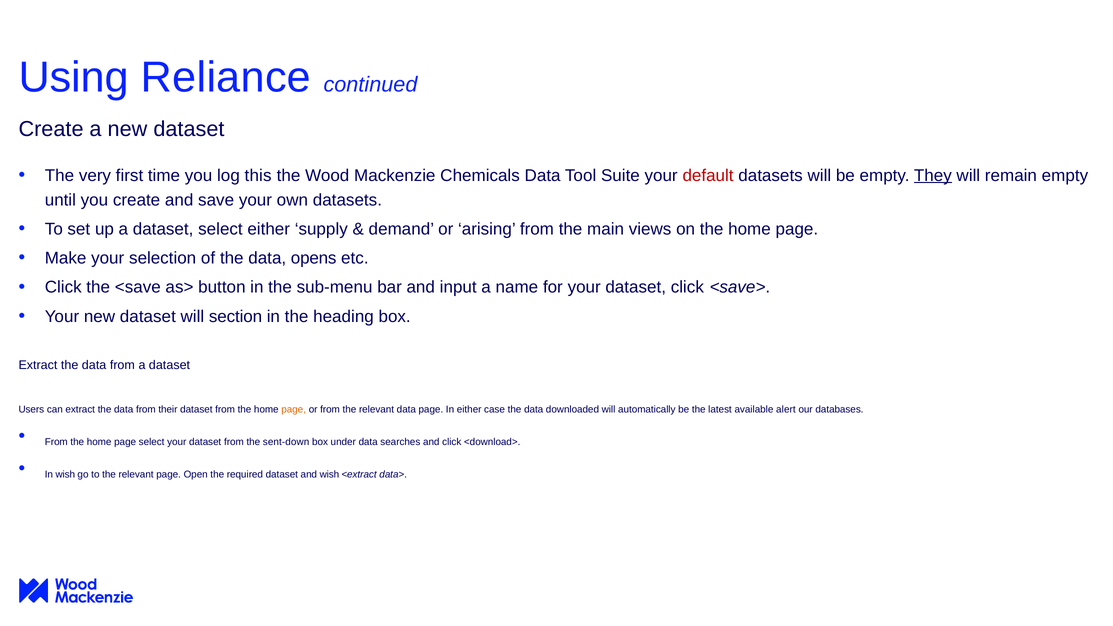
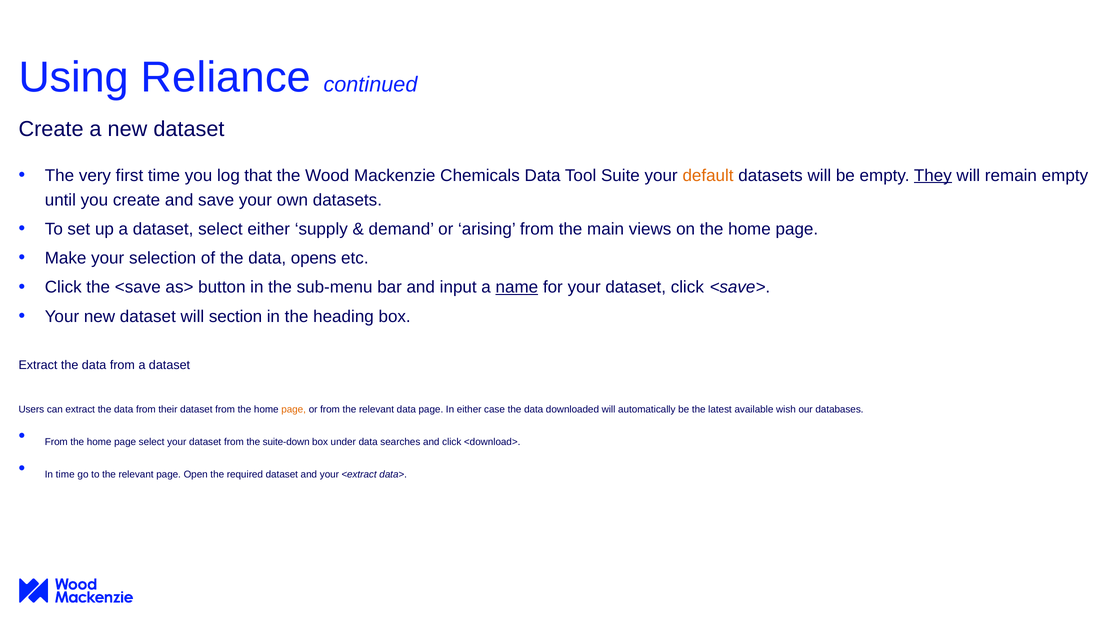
this: this -> that
default colour: red -> orange
name underline: none -> present
alert: alert -> wish
sent-down: sent-down -> suite-down
In wish: wish -> time
and wish: wish -> your
